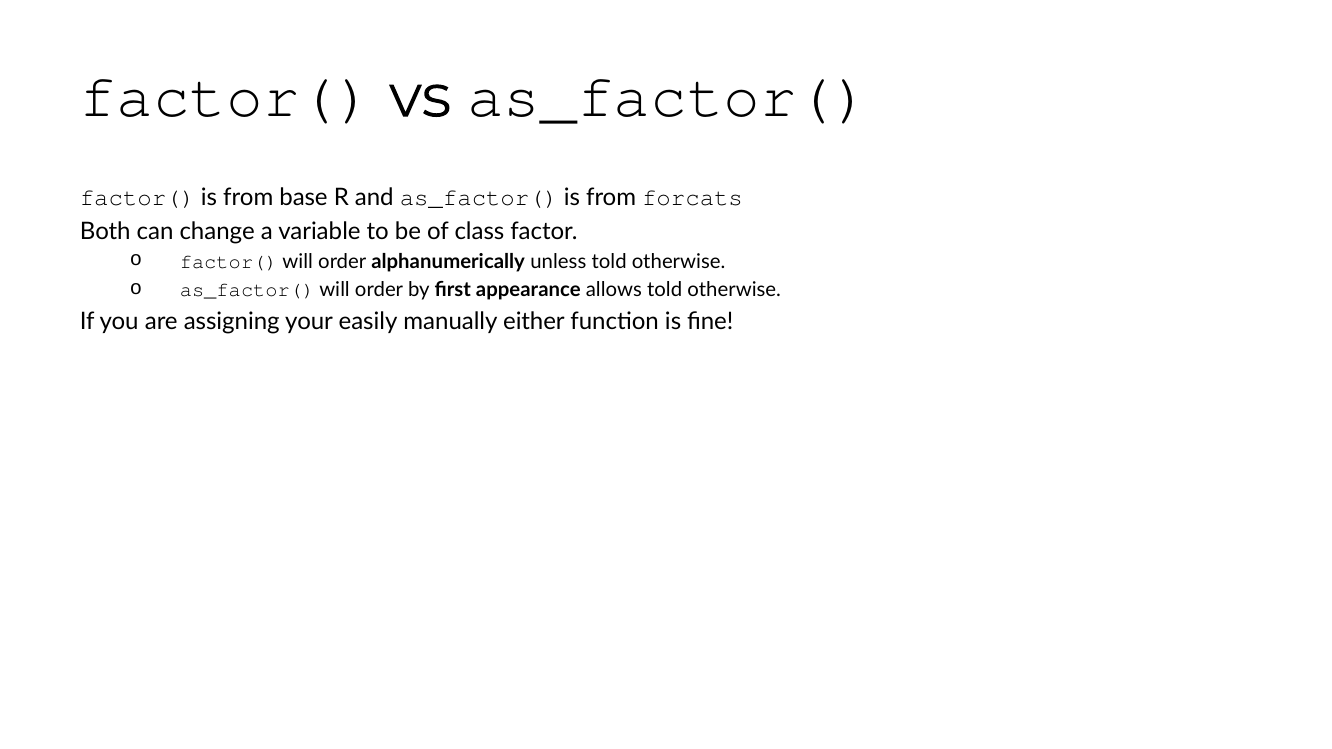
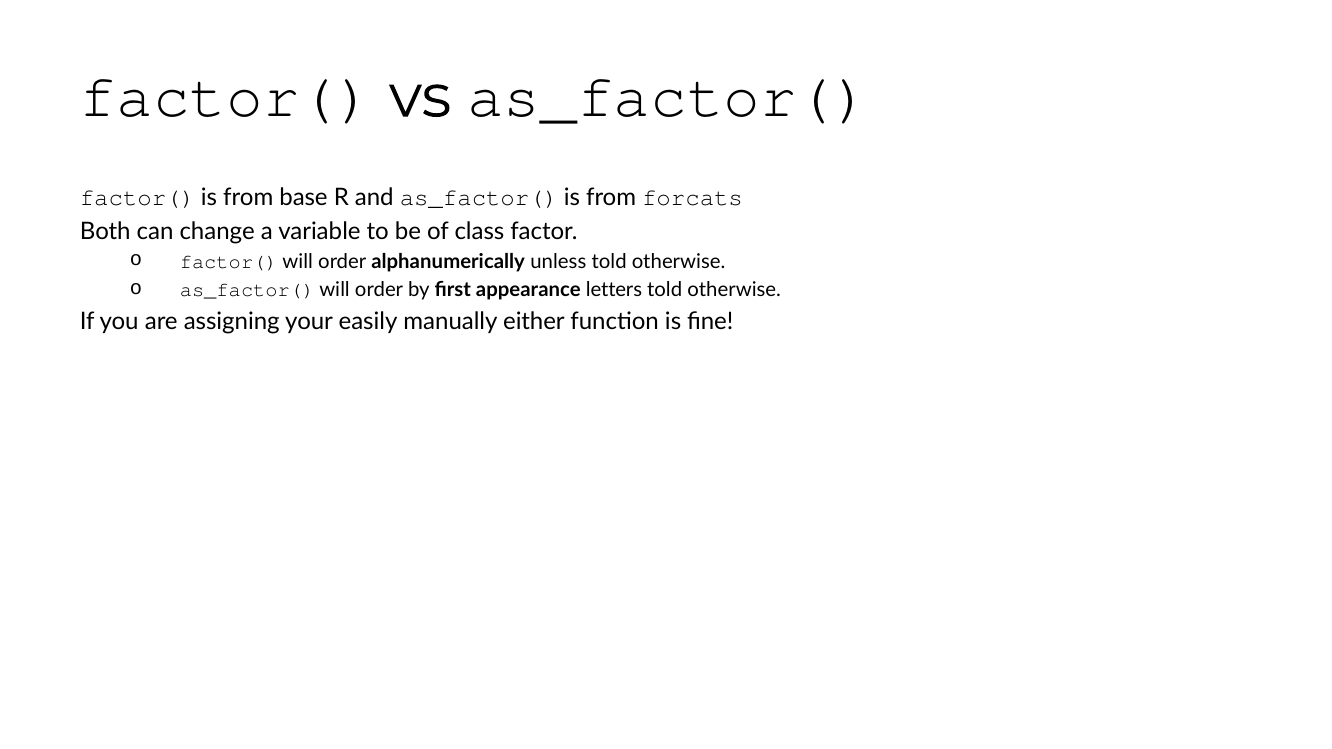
allows: allows -> letters
